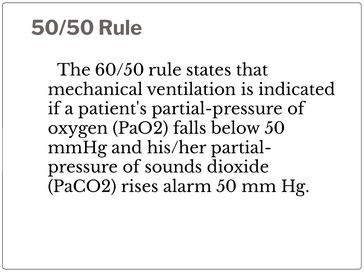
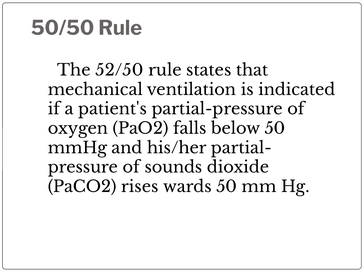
60/50: 60/50 -> 52/50
alarm: alarm -> wards
